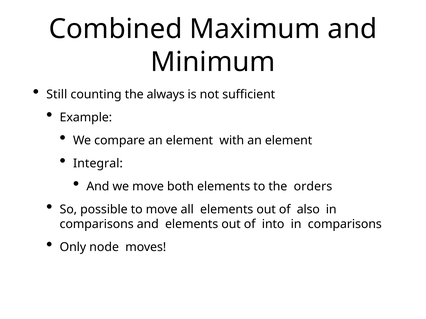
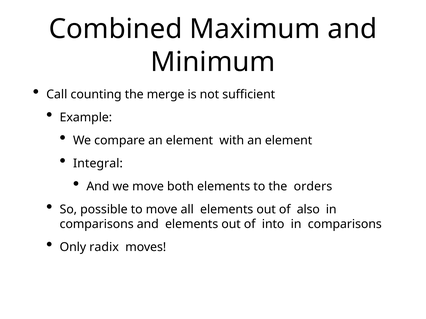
Still: Still -> Call
always: always -> merge
node: node -> radix
